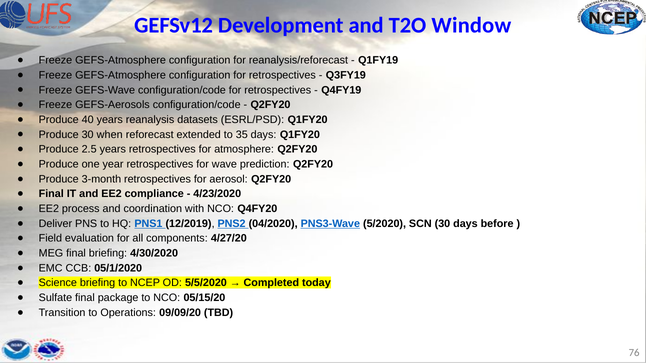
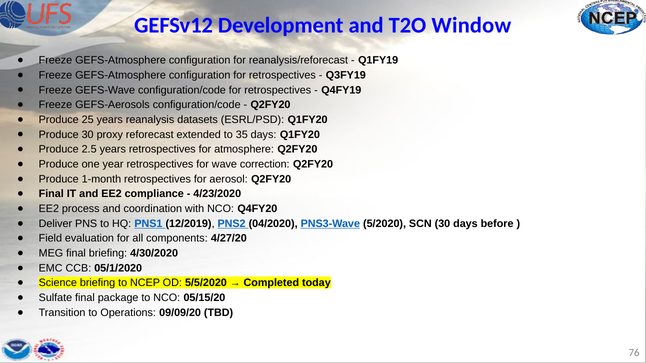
40: 40 -> 25
when: when -> proxy
prediction: prediction -> correction
3-month: 3-month -> 1-month
